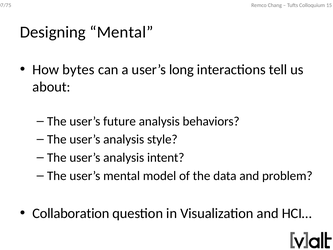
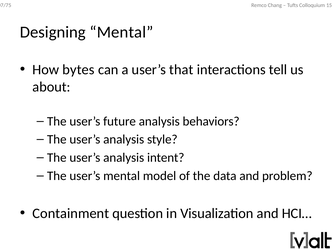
long: long -> that
Collaboration: Collaboration -> Containment
